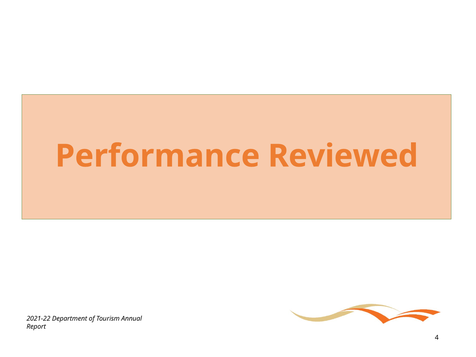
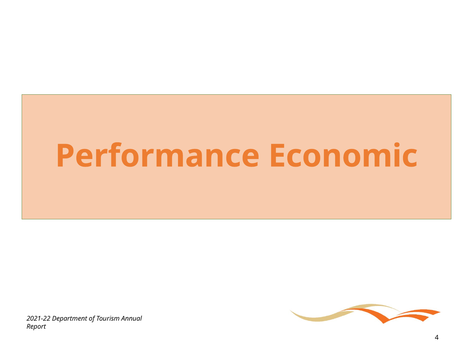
Reviewed: Reviewed -> Economic
